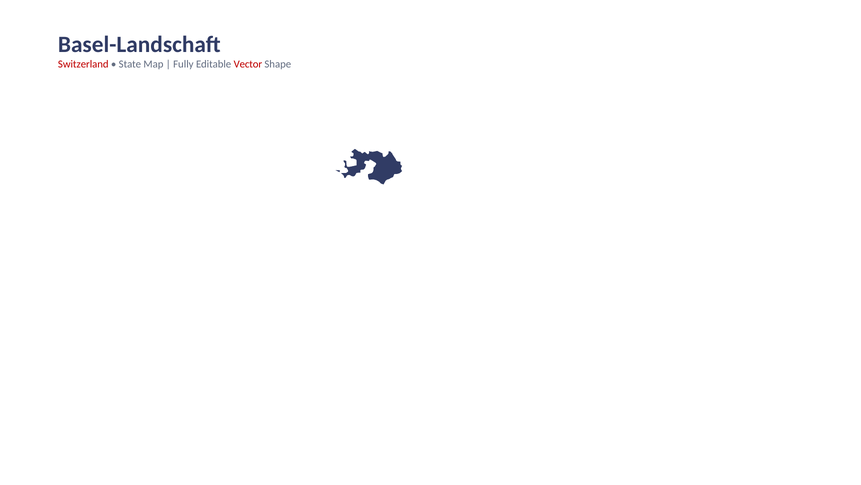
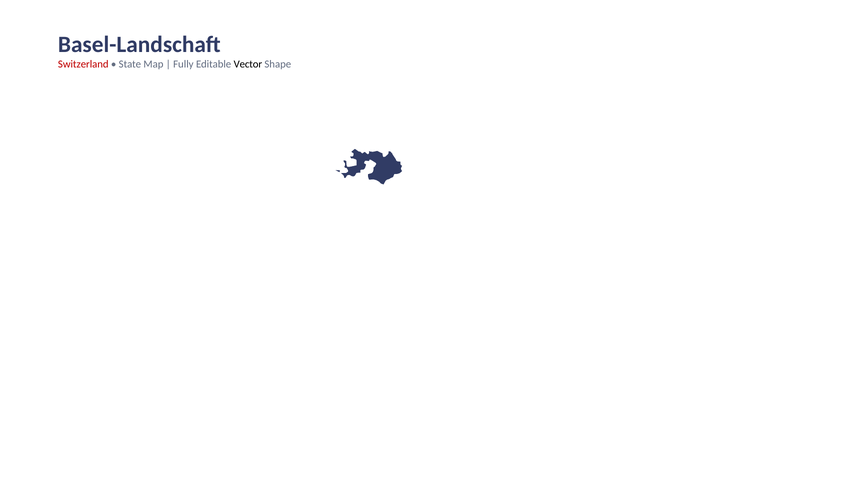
Vector colour: red -> black
